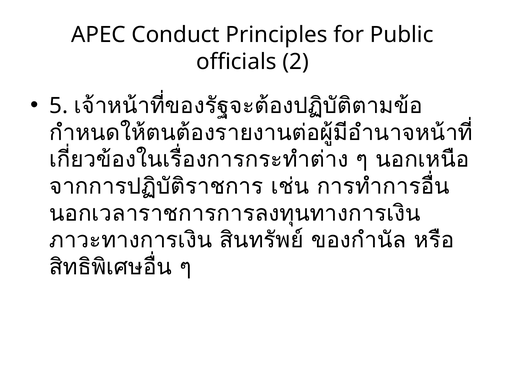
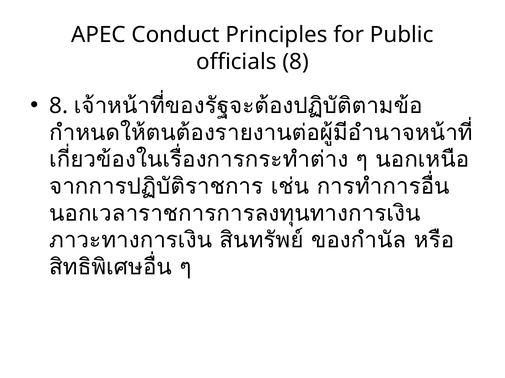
officials 2: 2 -> 8
5 at (59, 106): 5 -> 8
